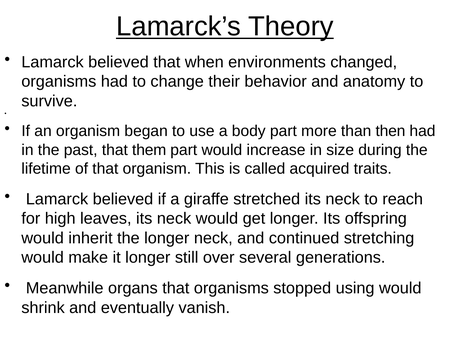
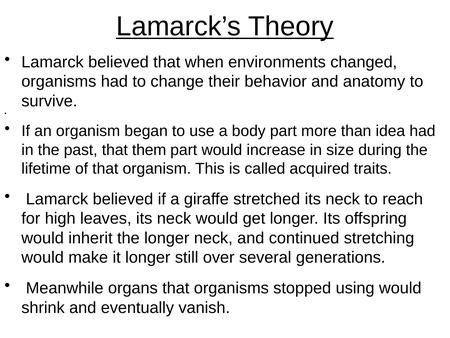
then: then -> idea
